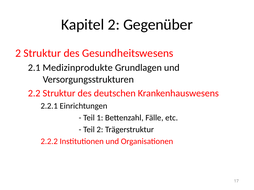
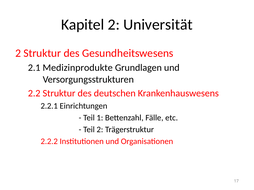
Gegenüber: Gegenüber -> Universität
